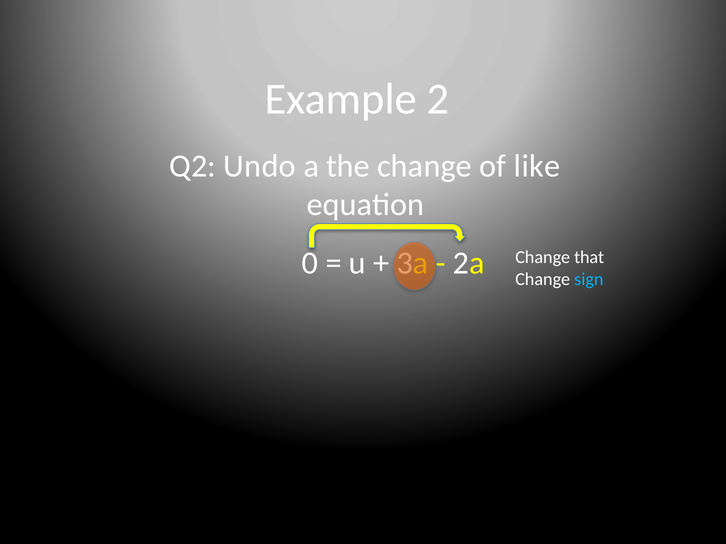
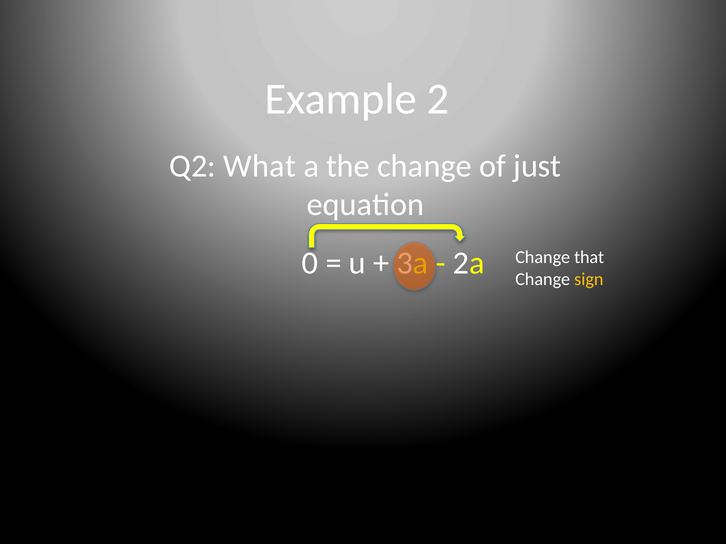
Undo: Undo -> What
like: like -> just
sign colour: light blue -> yellow
